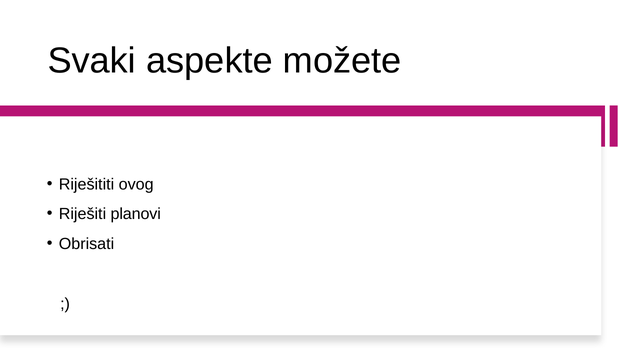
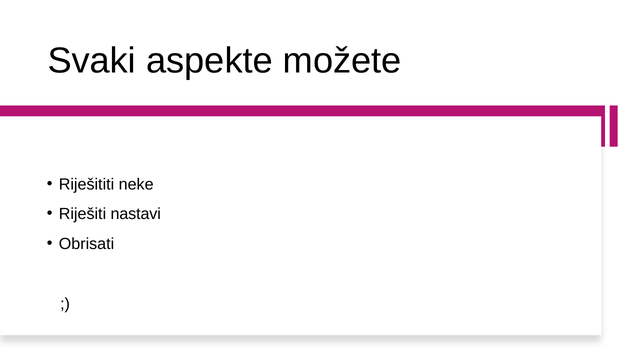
ovog: ovog -> neke
planovi: planovi -> nastavi
